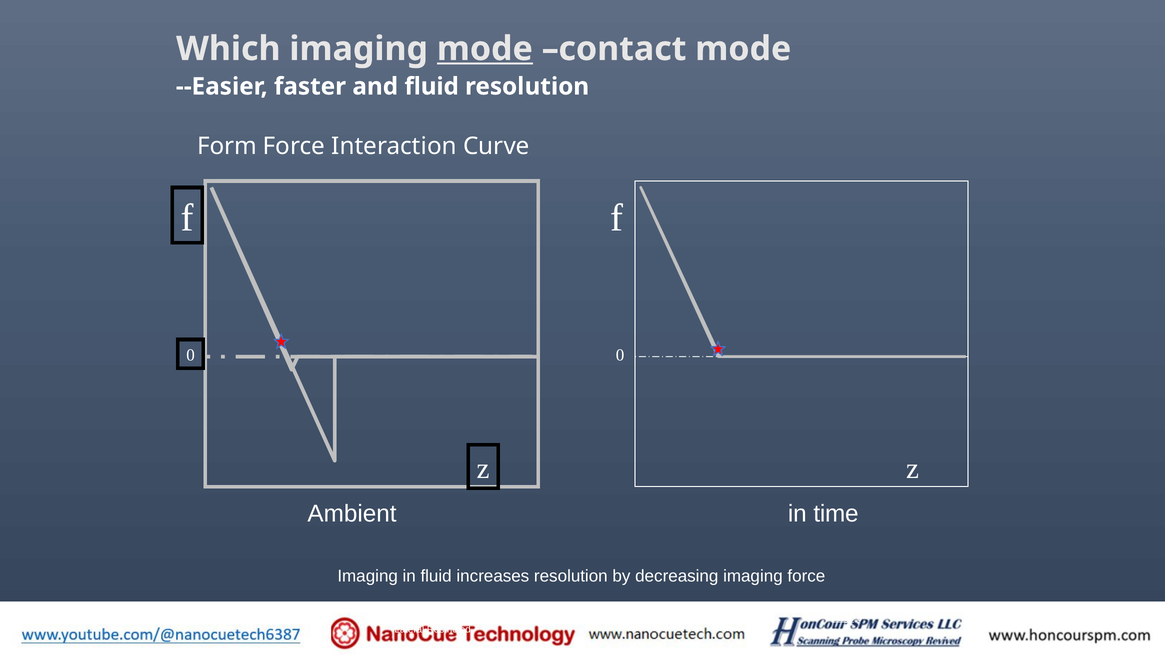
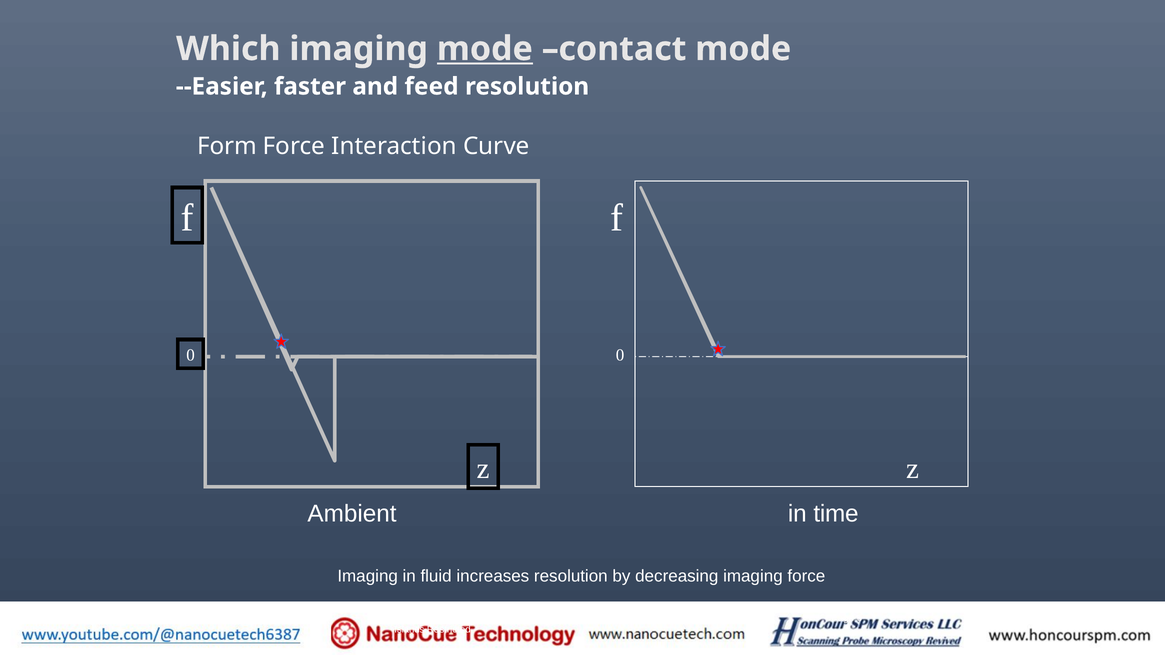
and fluid: fluid -> feed
Page underline: present -> none
Lateral: Lateral -> Islands
